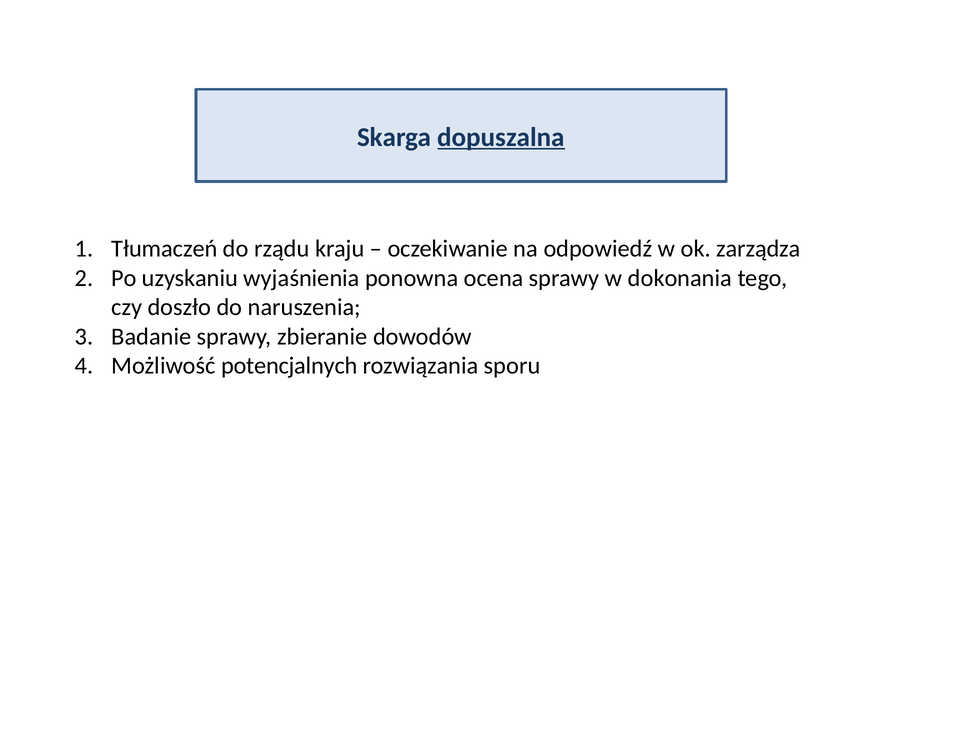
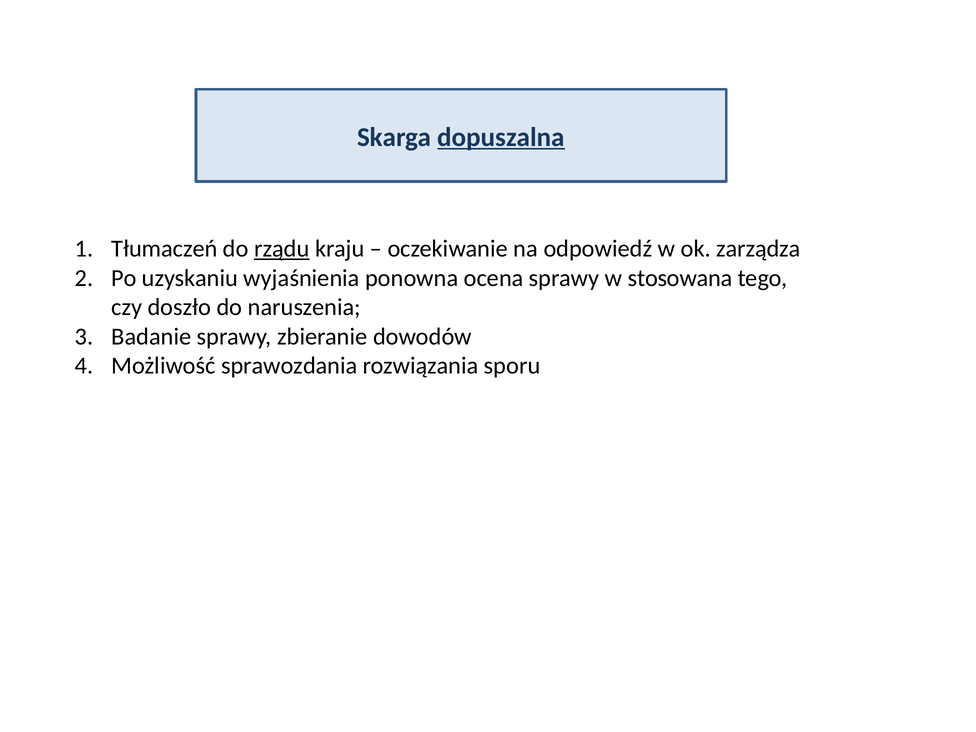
rządu underline: none -> present
dokonania: dokonania -> stosowana
potencjalnych: potencjalnych -> sprawozdania
